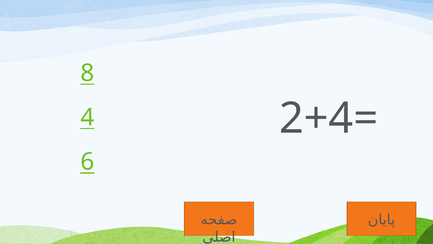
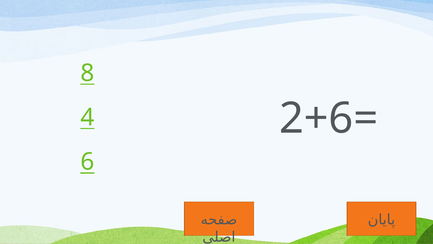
2+4=: 2+4= -> 2+6=
